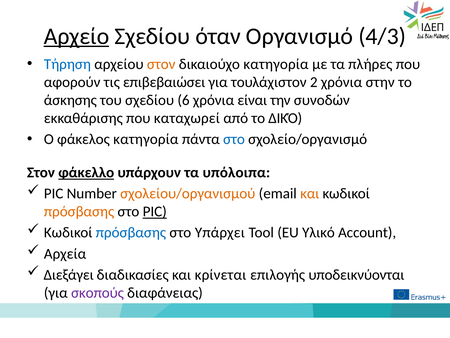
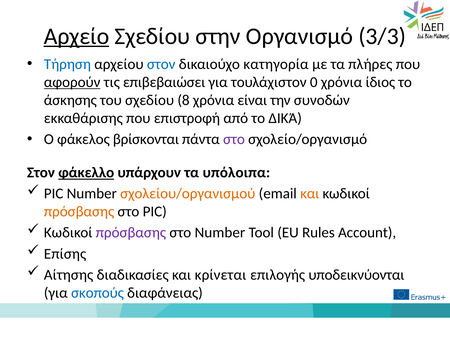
όταν: όταν -> στην
4/3: 4/3 -> 3/3
στον at (161, 64) colour: orange -> blue
αφορούν underline: none -> present
2: 2 -> 0
στην: στην -> ίδιος
6: 6 -> 8
καταχωρεί: καταχωρεί -> επιστροφή
ΔΙΚΌ: ΔΙΚΌ -> ΔΙΚΆ
φάκελος κατηγορία: κατηγορία -> βρίσκονται
στο at (234, 139) colour: blue -> purple
PIC at (155, 211) underline: present -> none
πρόσβασης at (131, 232) colour: blue -> purple
στο Υπάρχει: Υπάρχει -> Number
Υλικό: Υλικό -> Rules
Αρχεία: Αρχεία -> Επίσης
Διεξάγει: Διεξάγει -> Αίτησης
σκοπούς colour: purple -> blue
